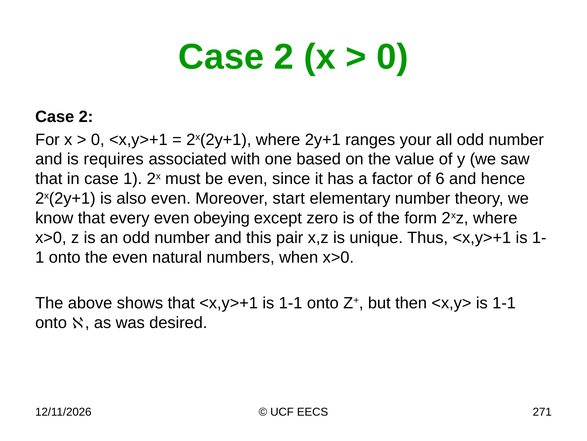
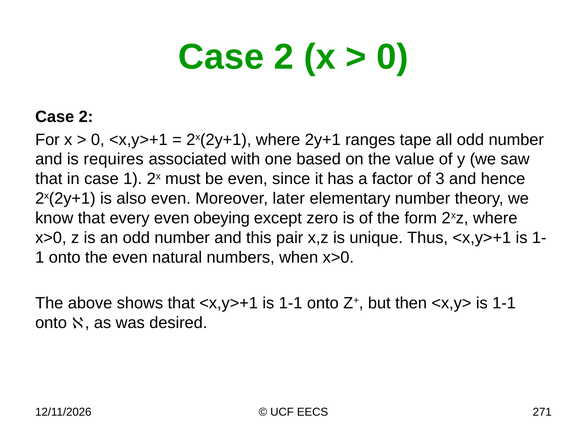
your: your -> tape
6: 6 -> 3
start: start -> later
